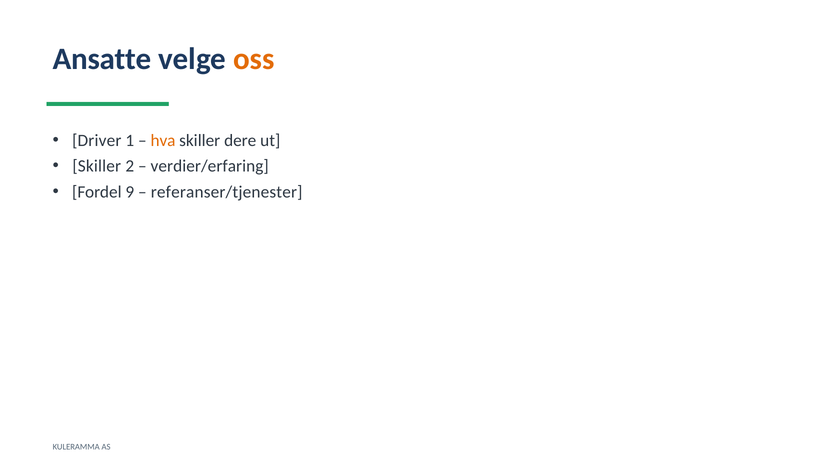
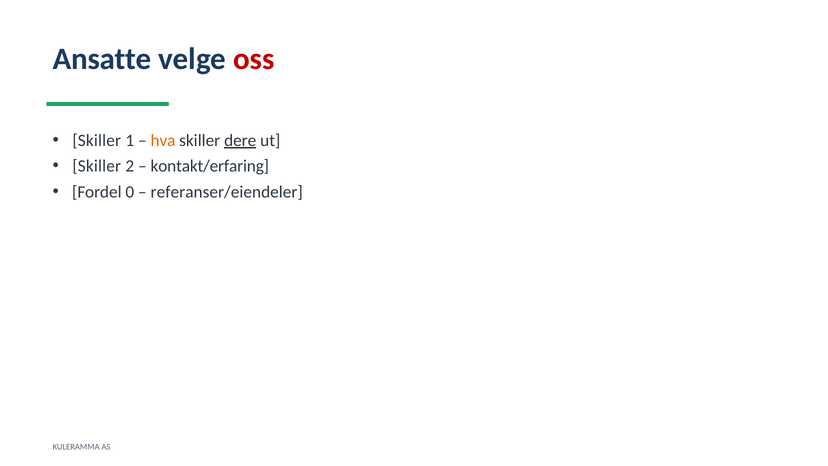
oss colour: orange -> red
Driver at (97, 140): Driver -> Skiller
dere underline: none -> present
verdier/erfaring: verdier/erfaring -> kontakt/erfaring
9: 9 -> 0
referanser/tjenester: referanser/tjenester -> referanser/eiendeler
